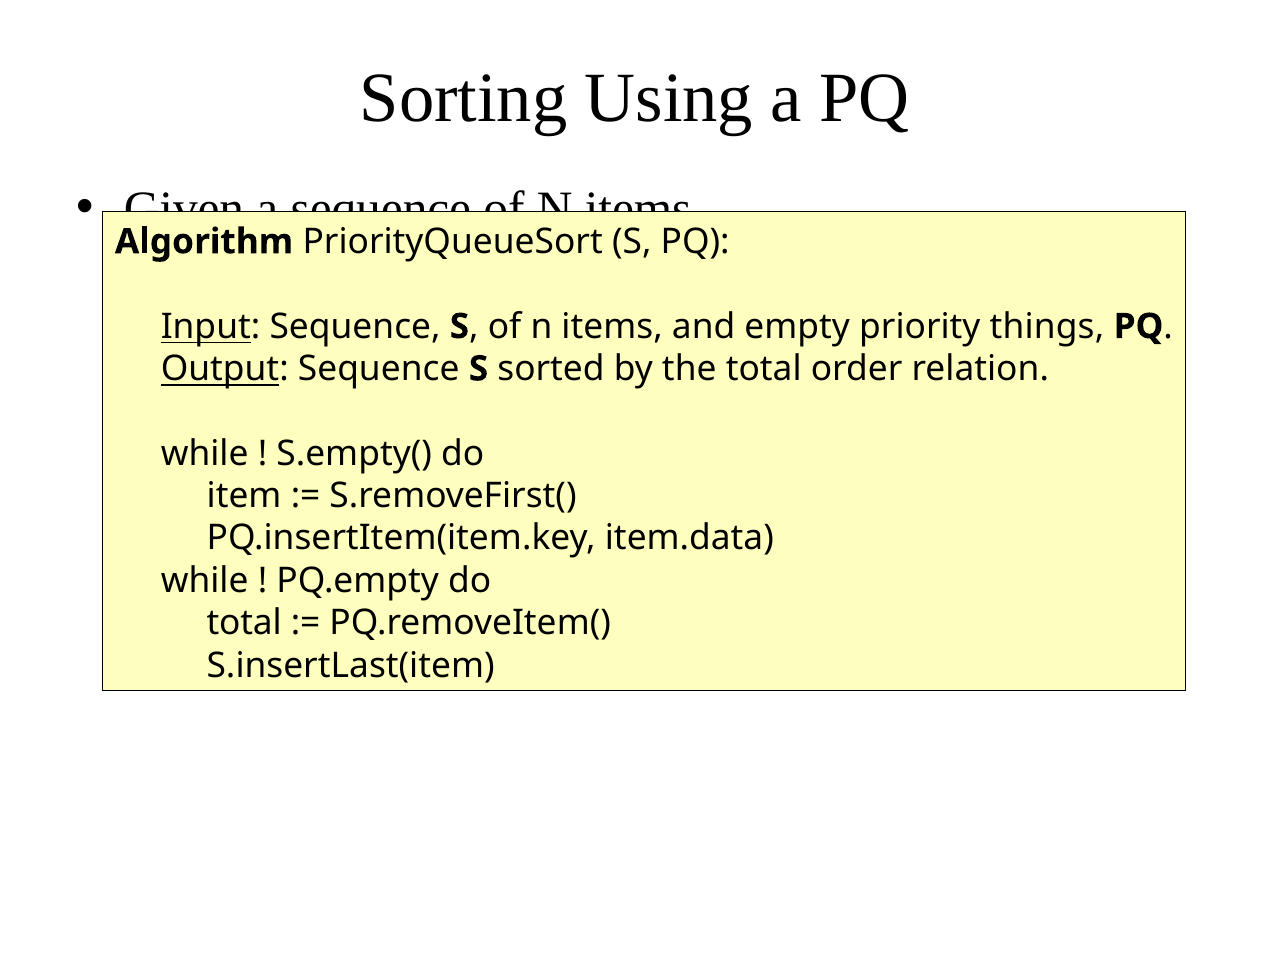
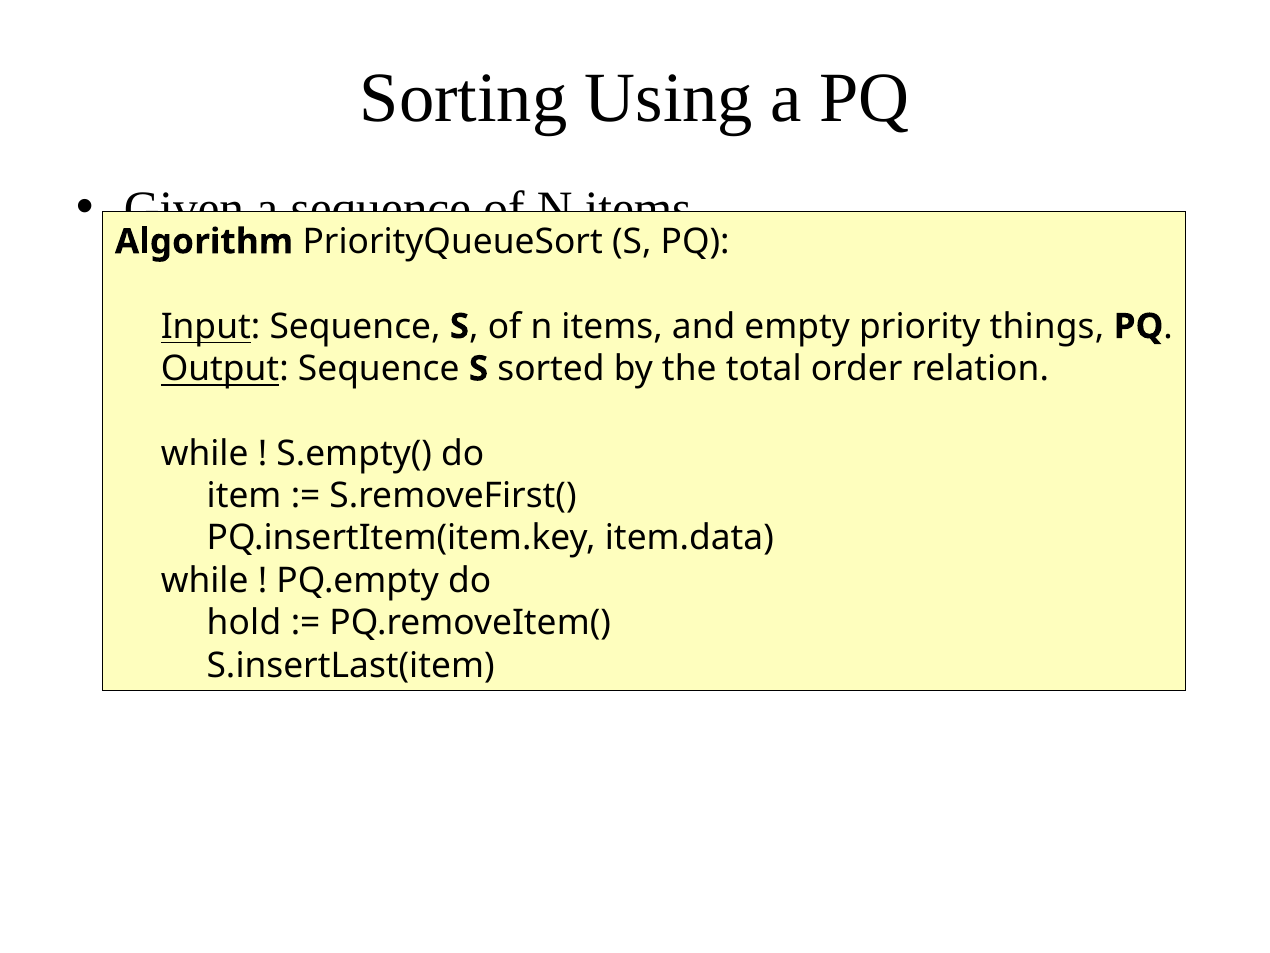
total at (244, 623): total -> hold
